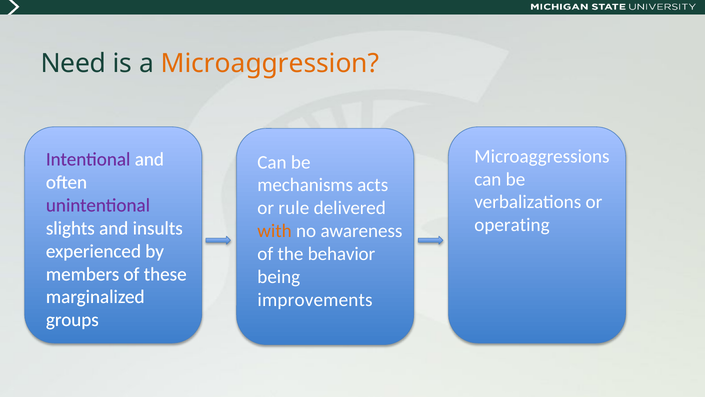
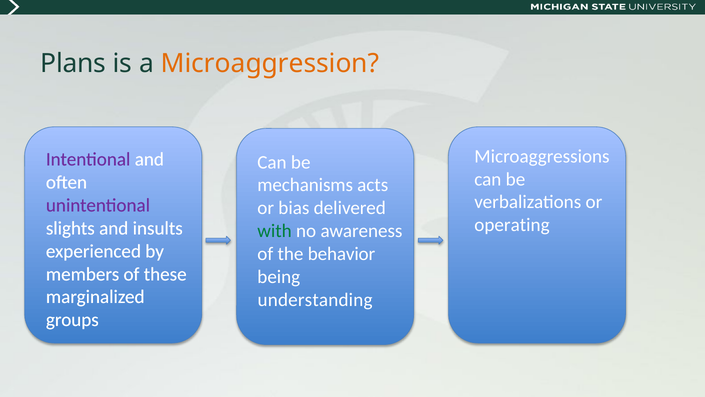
Need: Need -> Plans
rule: rule -> bias
with colour: orange -> green
improvements: improvements -> understanding
